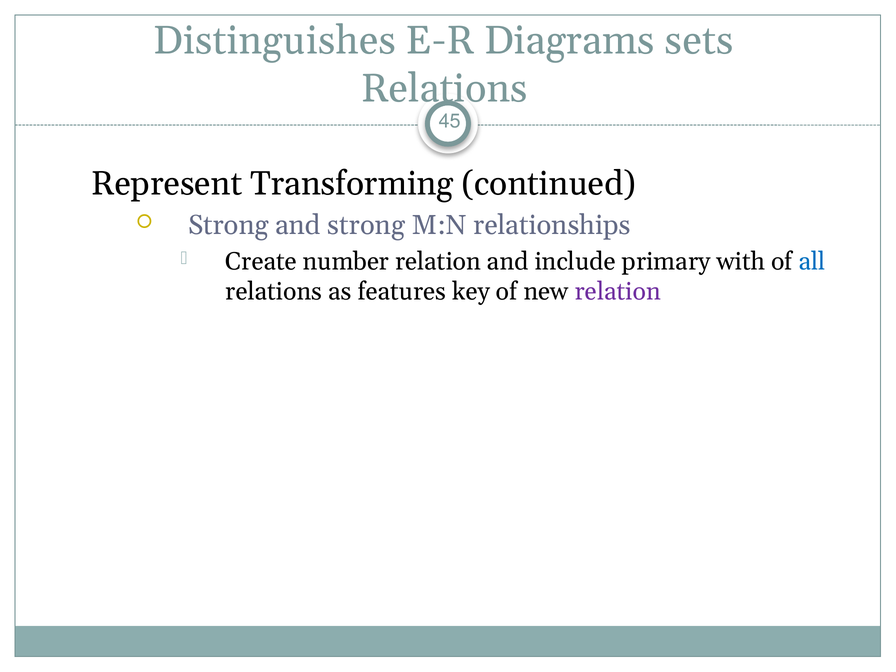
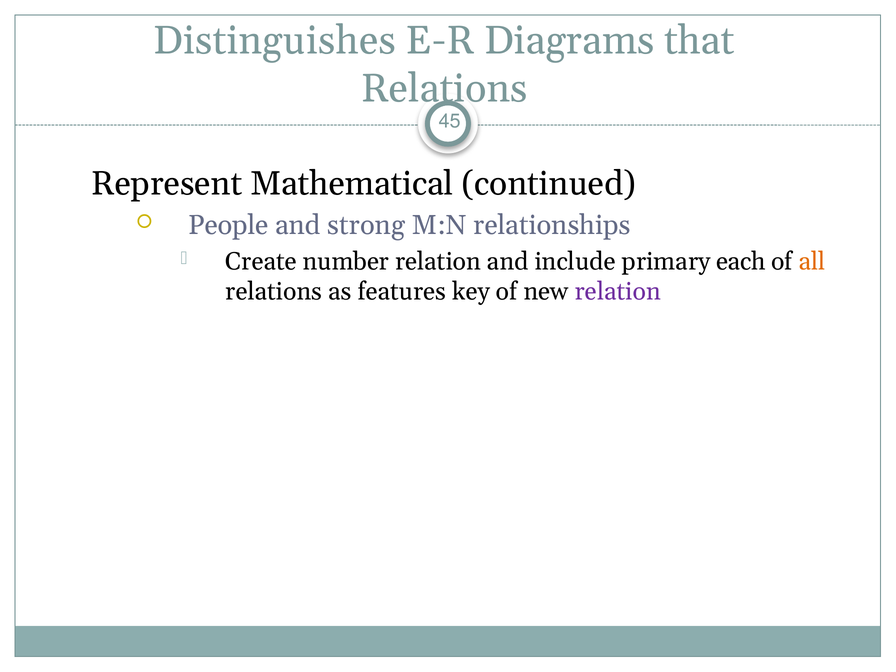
sets: sets -> that
Transforming: Transforming -> Mathematical
Strong at (228, 225): Strong -> People
with: with -> each
all colour: blue -> orange
